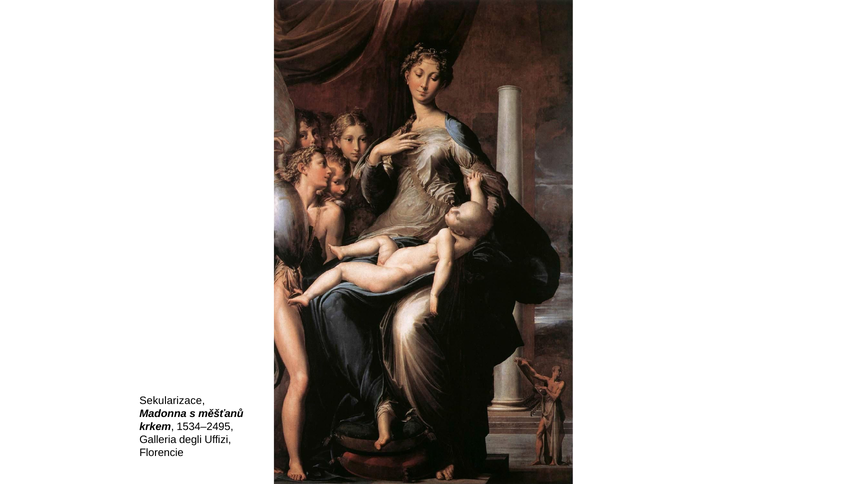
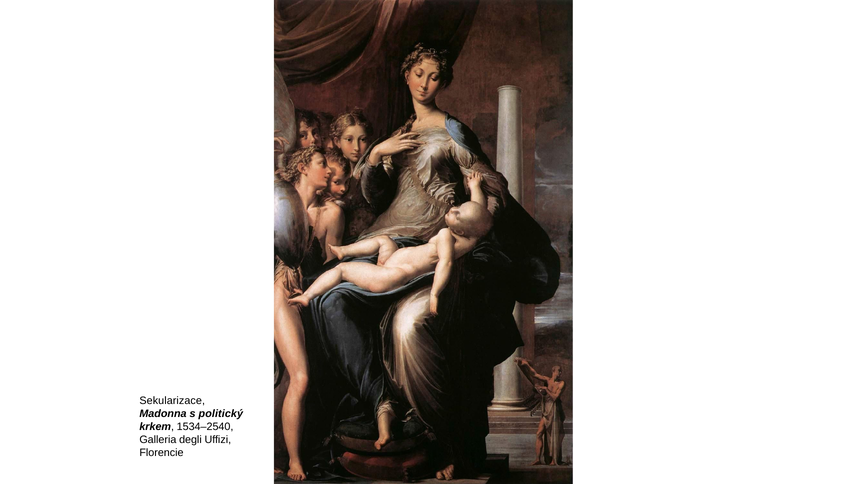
měšťanů: měšťanů -> politický
1534–2495: 1534–2495 -> 1534–2540
